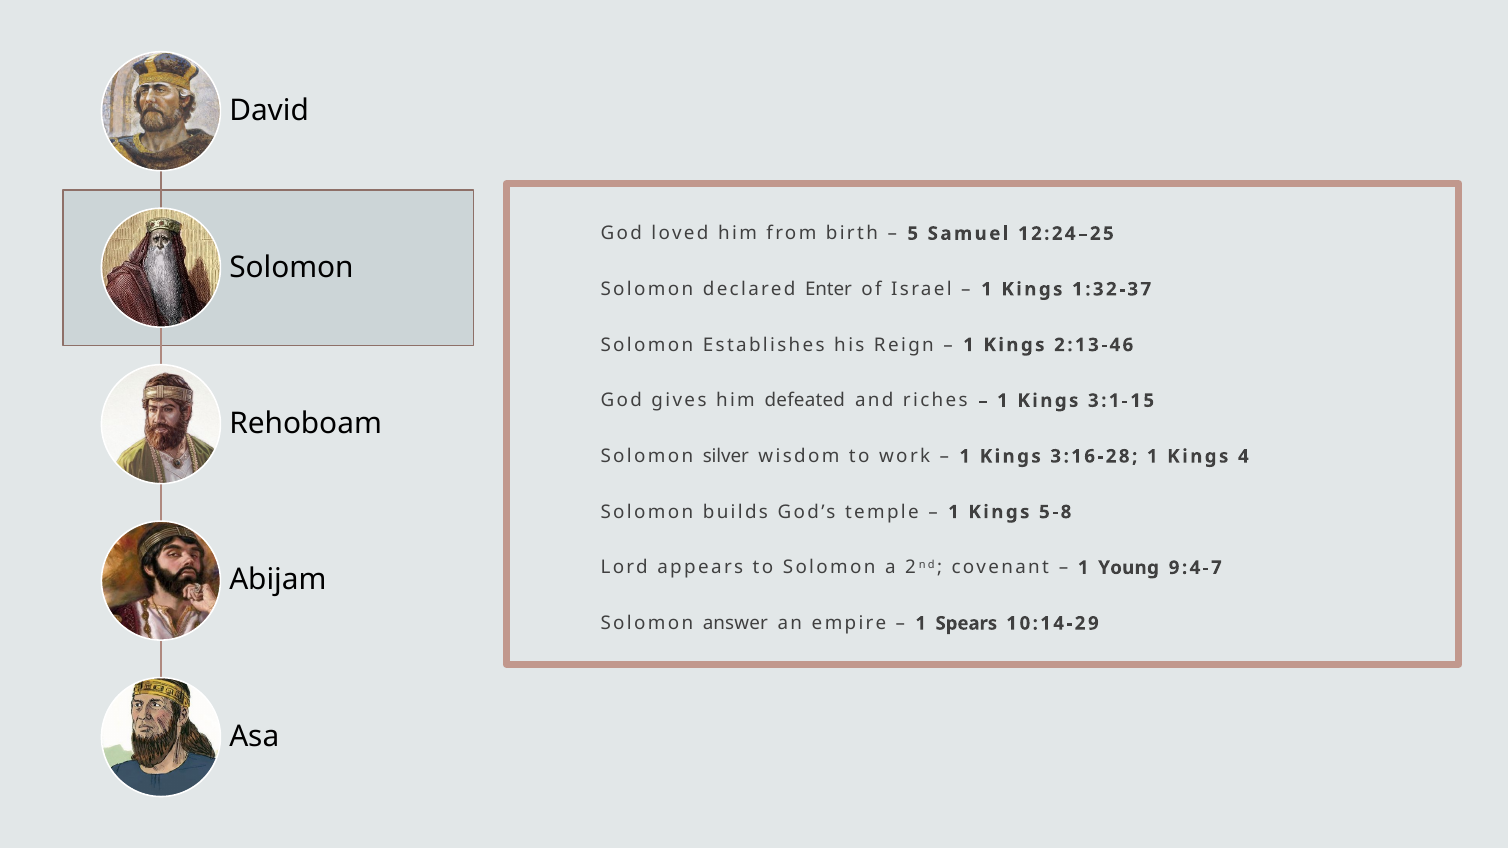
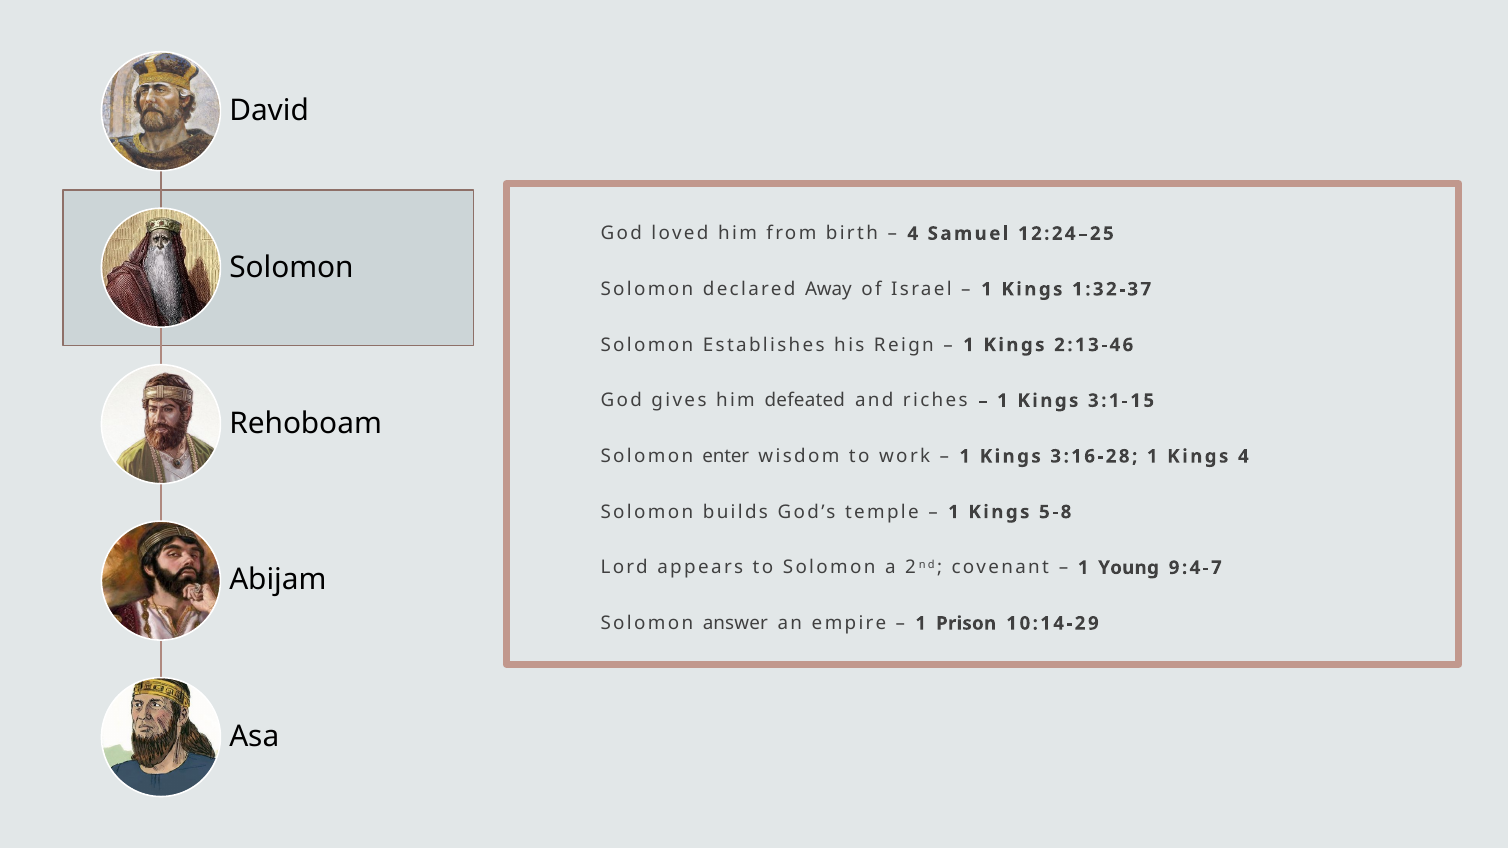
5 at (913, 234): 5 -> 4
Enter: Enter -> Away
silver: silver -> enter
Spears: Spears -> Prison
